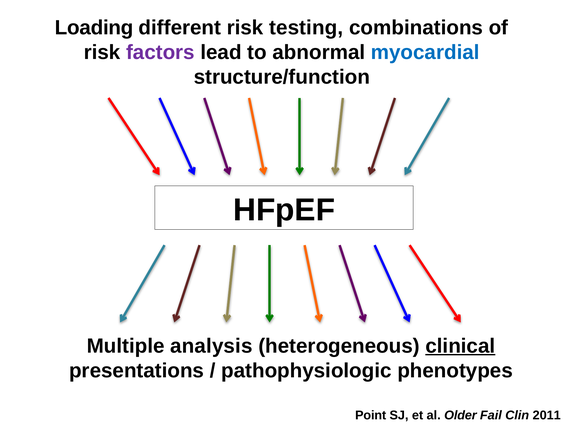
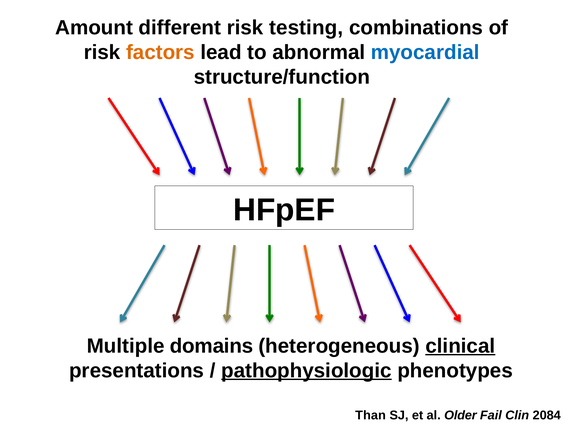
Loading: Loading -> Amount
factors colour: purple -> orange
analysis: analysis -> domains
pathophysiologic underline: none -> present
Point: Point -> Than
2011: 2011 -> 2084
